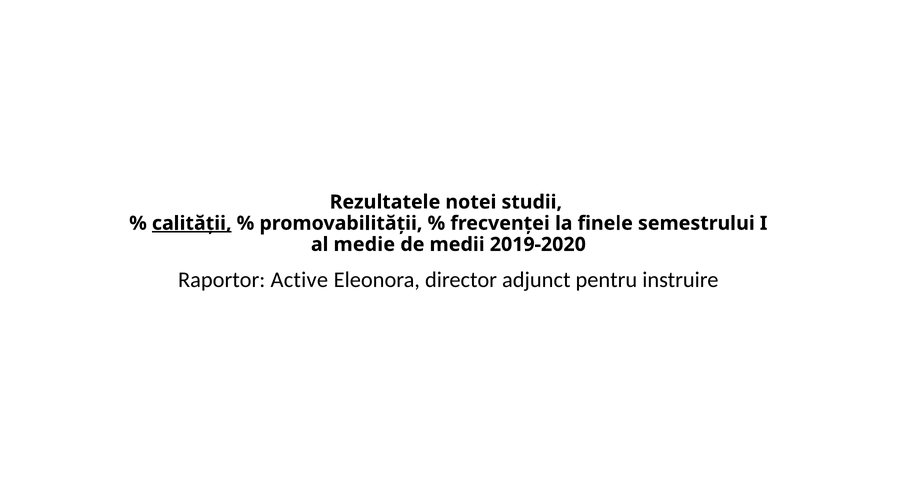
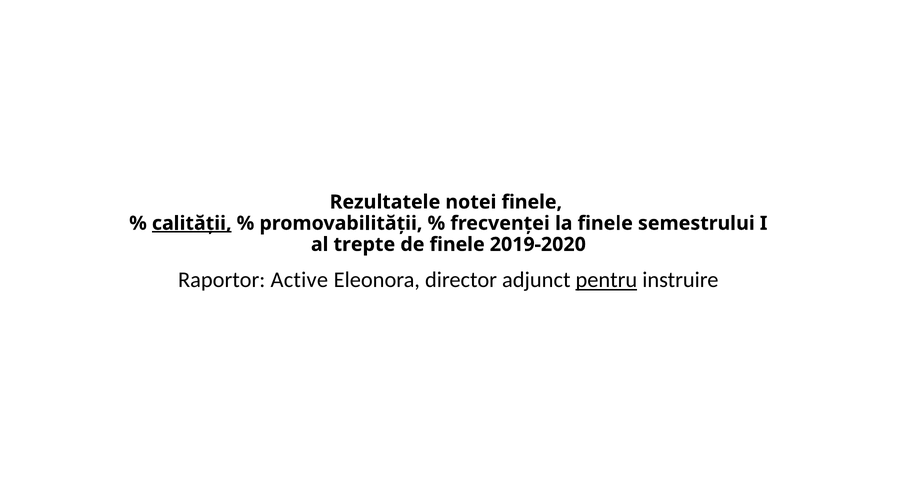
notei studii: studii -> finele
medie: medie -> trepte
de medii: medii -> finele
pentru underline: none -> present
